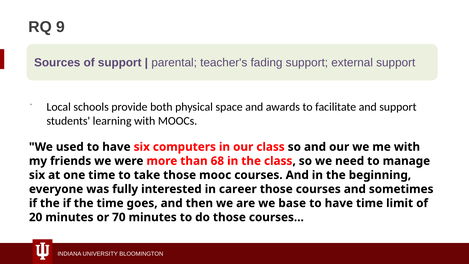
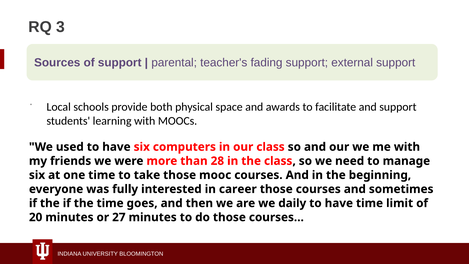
9: 9 -> 3
68: 68 -> 28
base: base -> daily
70: 70 -> 27
